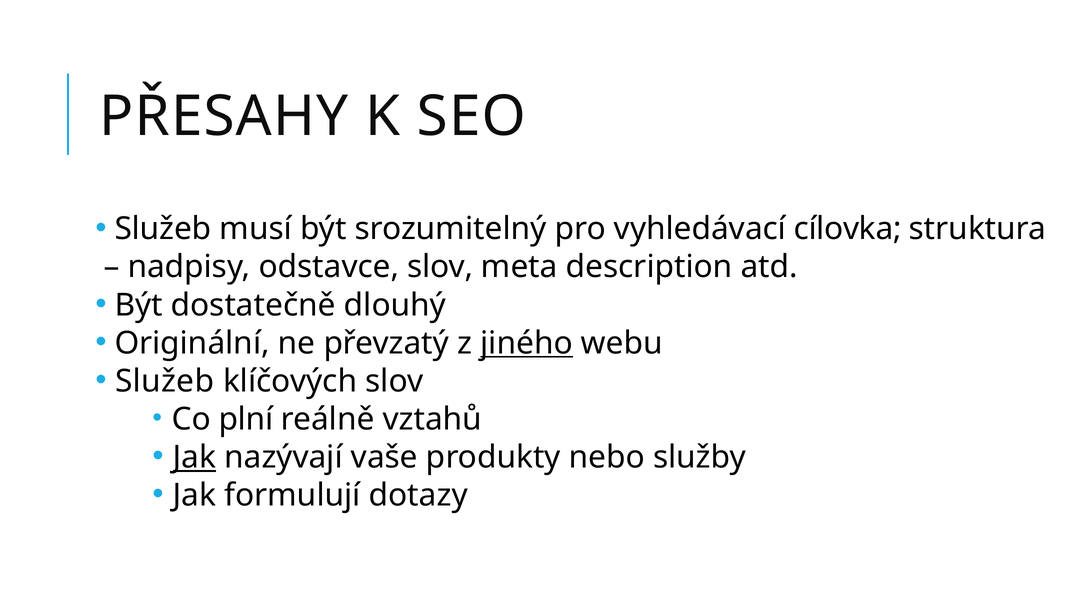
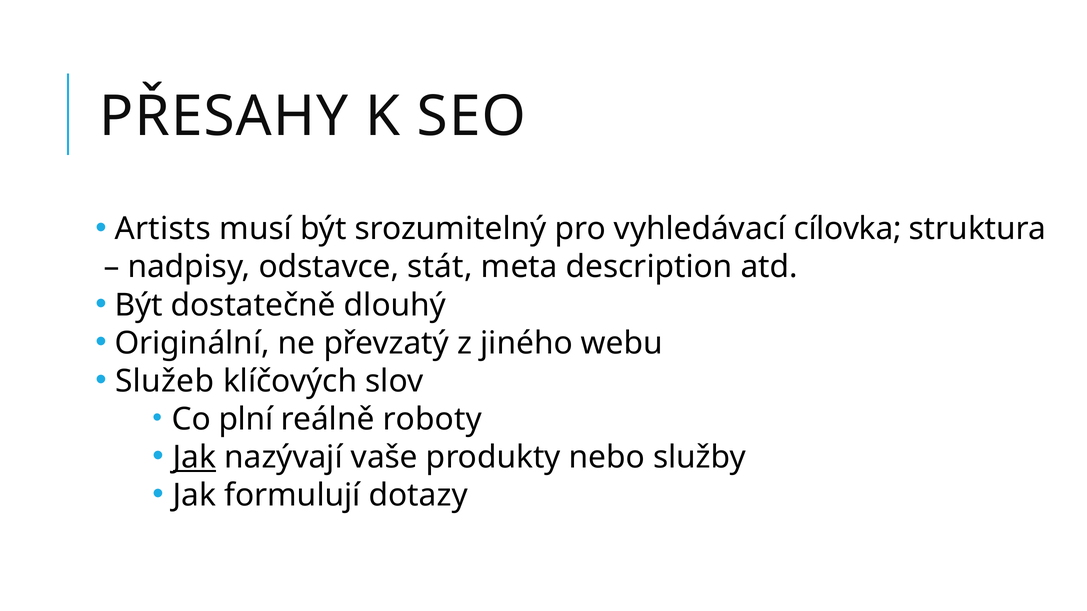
Služeb at (163, 229): Služeb -> Artists
odstavce slov: slov -> stát
jiného underline: present -> none
vztahů: vztahů -> roboty
